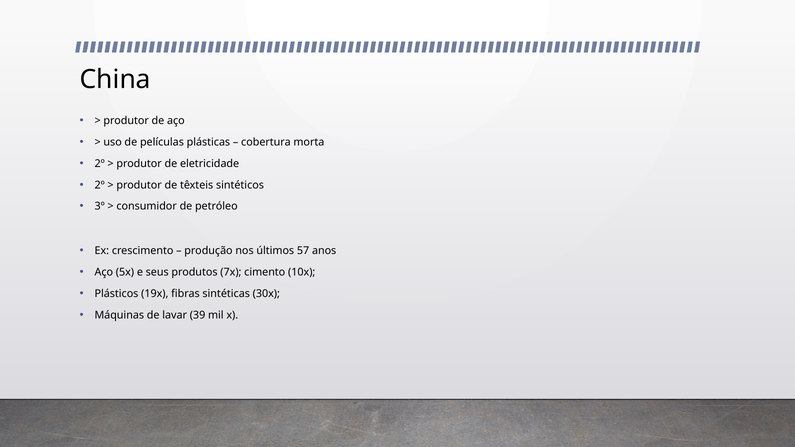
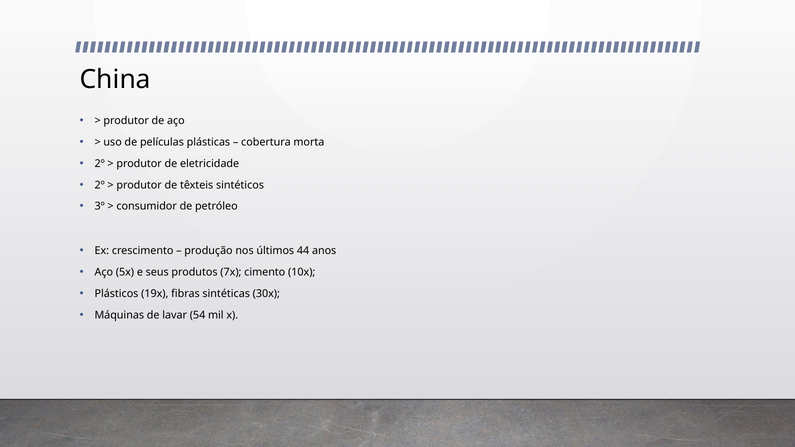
57: 57 -> 44
39: 39 -> 54
